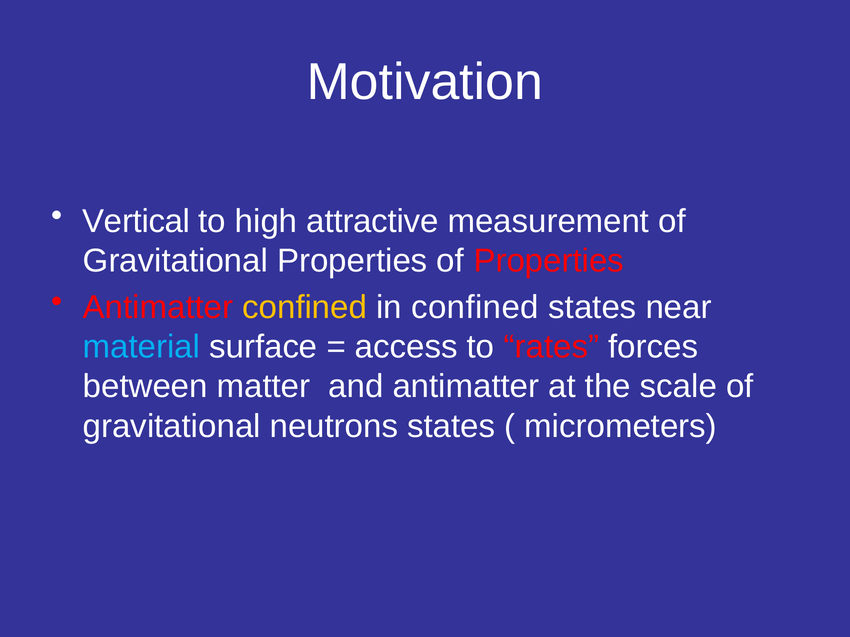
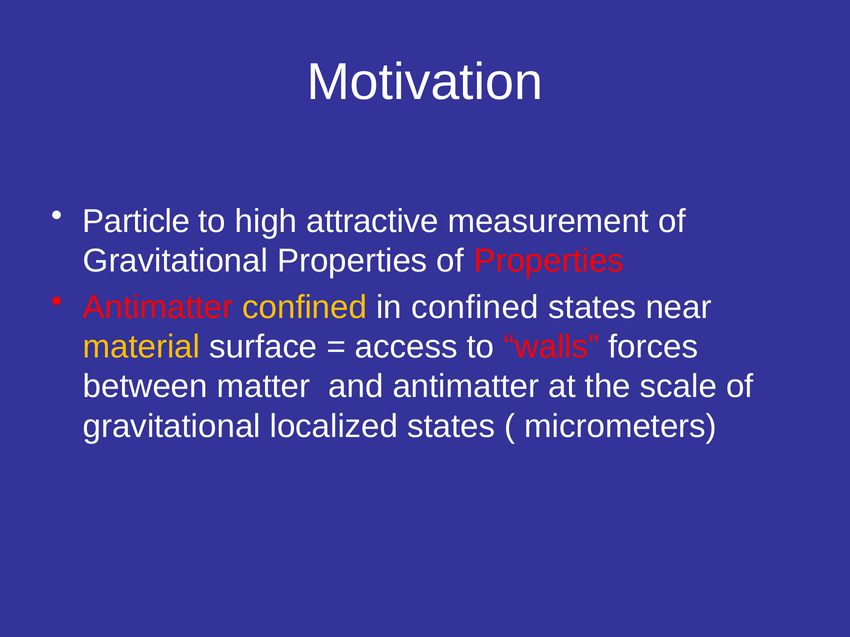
Vertical: Vertical -> Particle
material colour: light blue -> yellow
rates: rates -> walls
neutrons: neutrons -> localized
